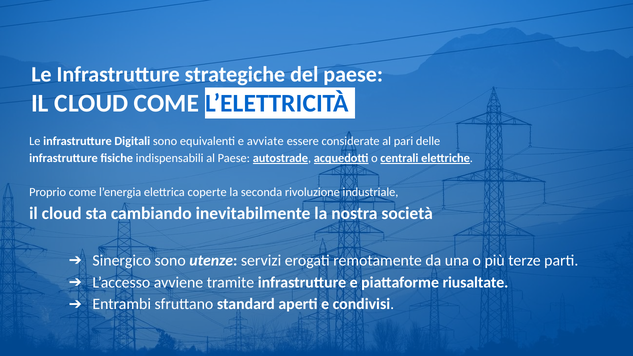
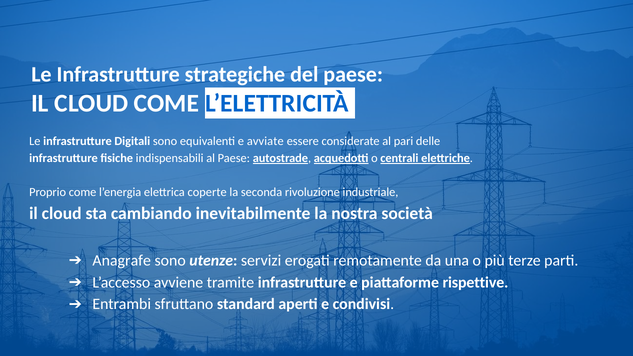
Sinergico: Sinergico -> Anagrafe
riusaltate: riusaltate -> rispettive
